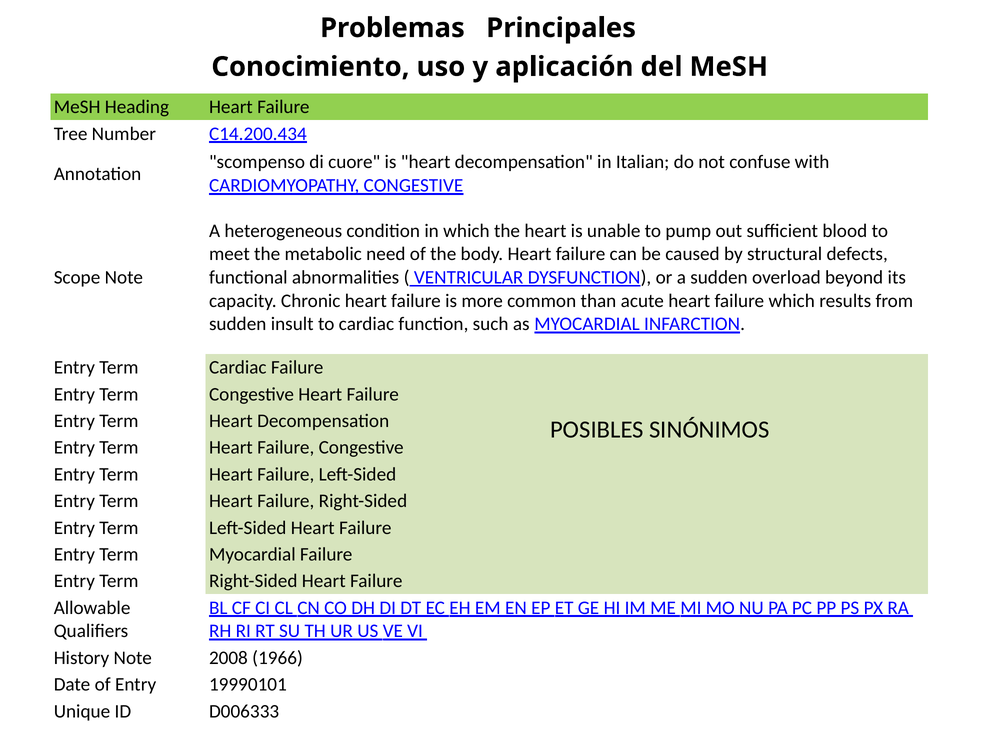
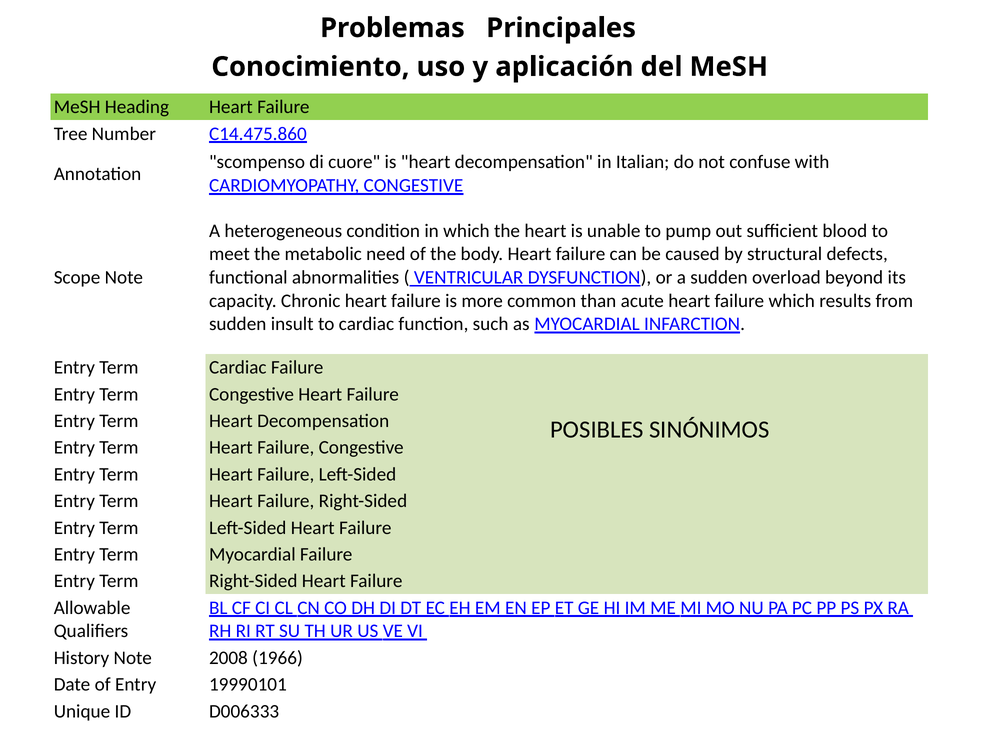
C14.200.434: C14.200.434 -> C14.475.860
